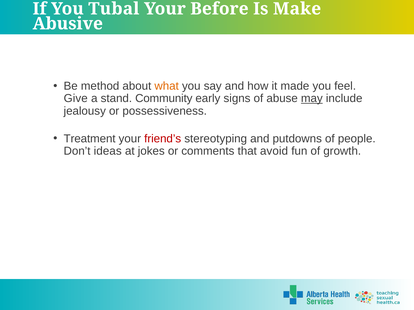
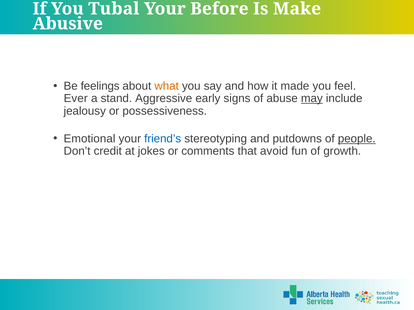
method: method -> feelings
Give: Give -> Ever
Community: Community -> Aggressive
Treatment: Treatment -> Emotional
friend’s colour: red -> blue
people underline: none -> present
ideas: ideas -> credit
